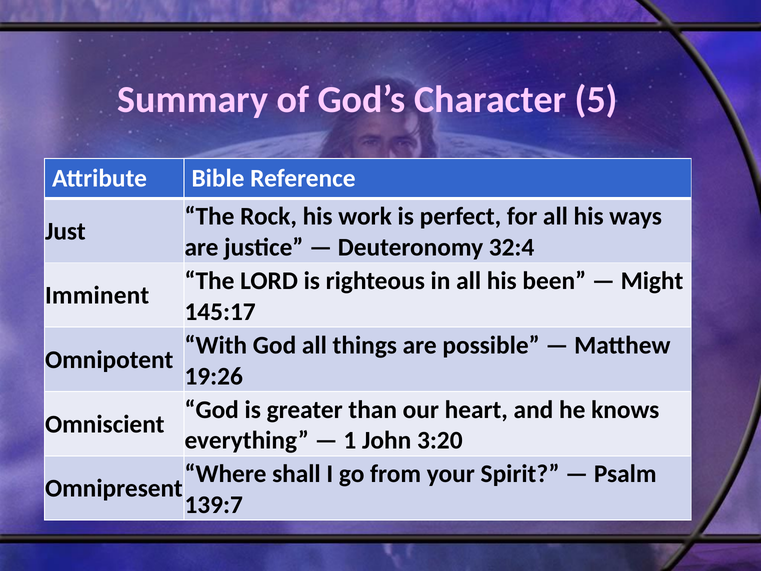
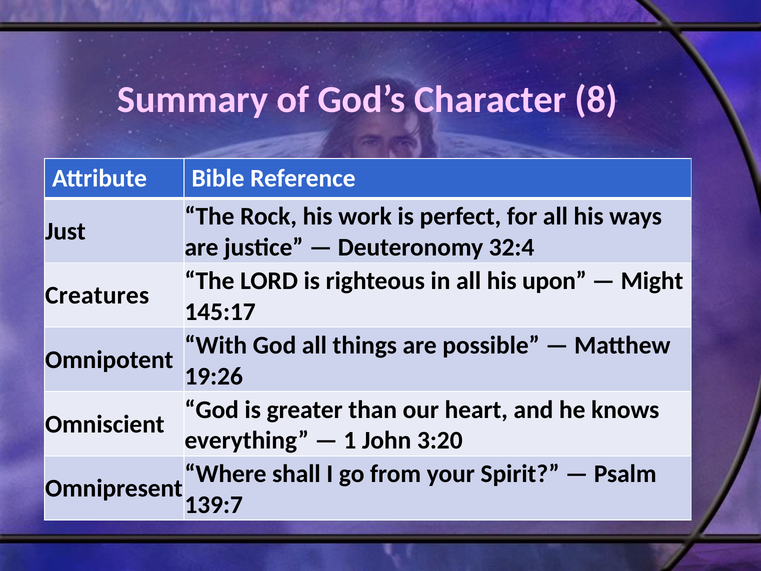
5: 5 -> 8
been: been -> upon
Imminent: Imminent -> Creatures
